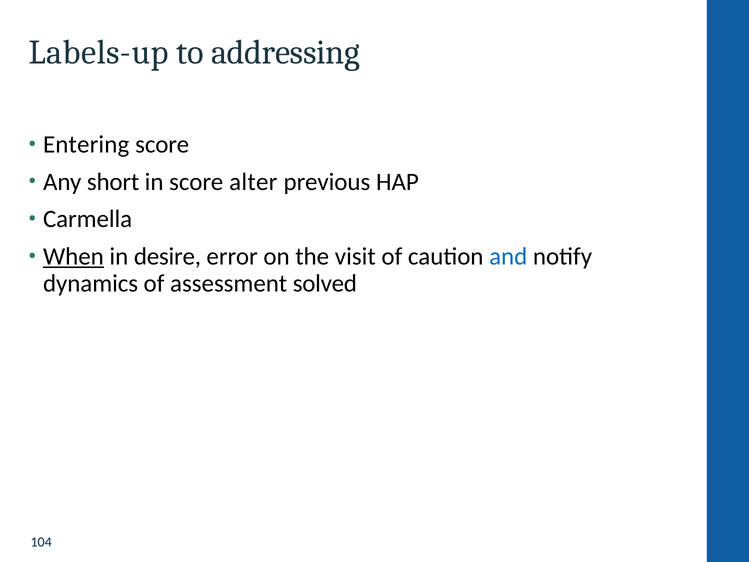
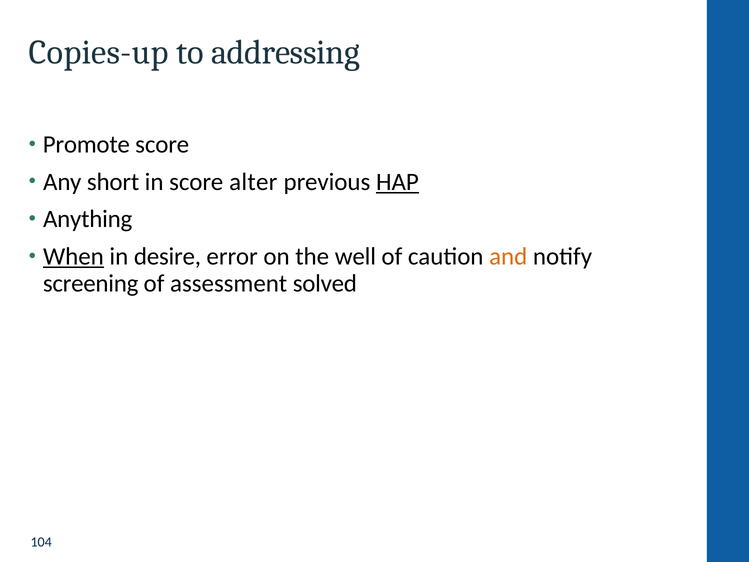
Labels-up: Labels-up -> Copies-up
Entering: Entering -> Promote
HAP underline: none -> present
Carmella: Carmella -> Anything
visit: visit -> well
and colour: blue -> orange
dynamics: dynamics -> screening
